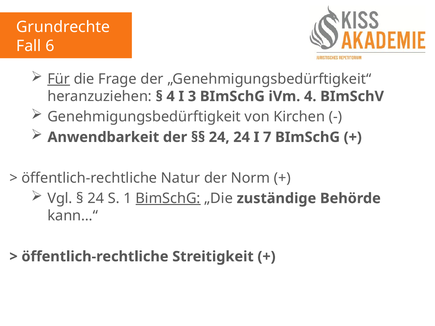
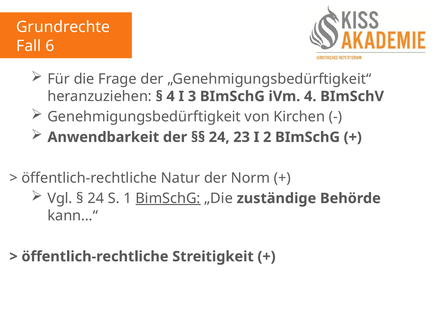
Für underline: present -> none
24 24: 24 -> 23
7: 7 -> 2
